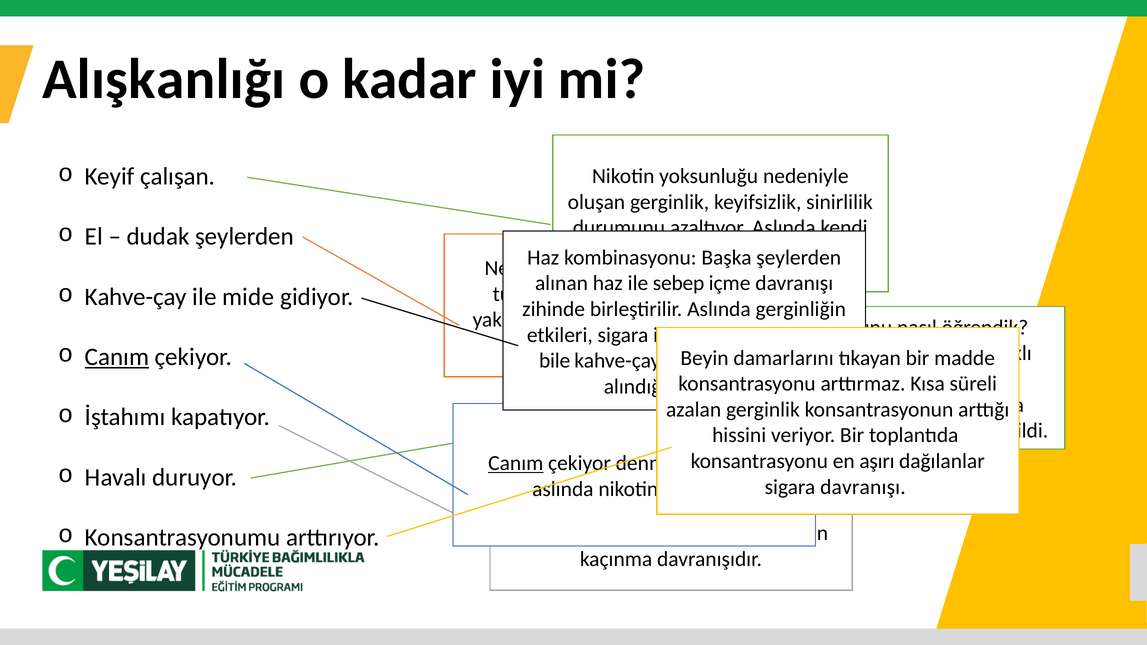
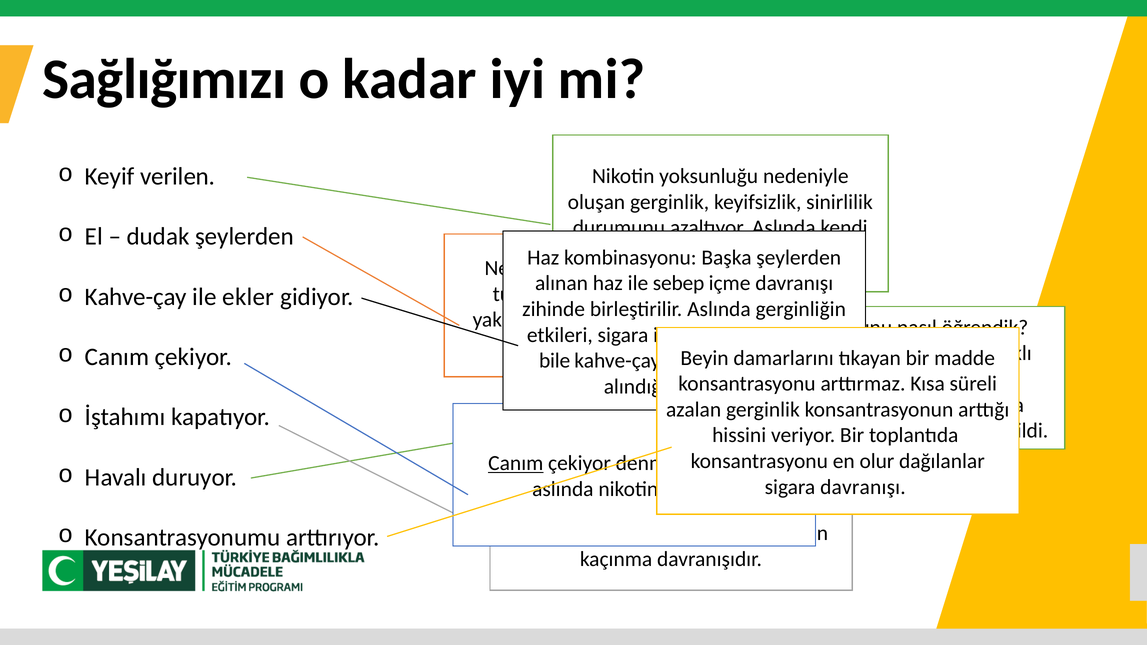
Alışkanlığı: Alışkanlığı -> Sağlığımızı
çalışan: çalışan -> verilen
ile mide: mide -> ekler
Canım at (117, 357) underline: present -> none
aşırı: aşırı -> olur
